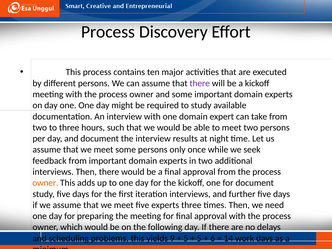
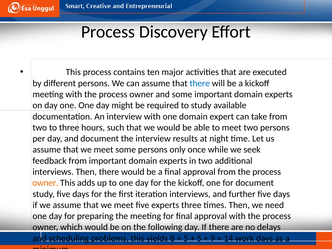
there at (200, 83) colour: purple -> blue
9: 9 -> 8
6: 6 -> 9
